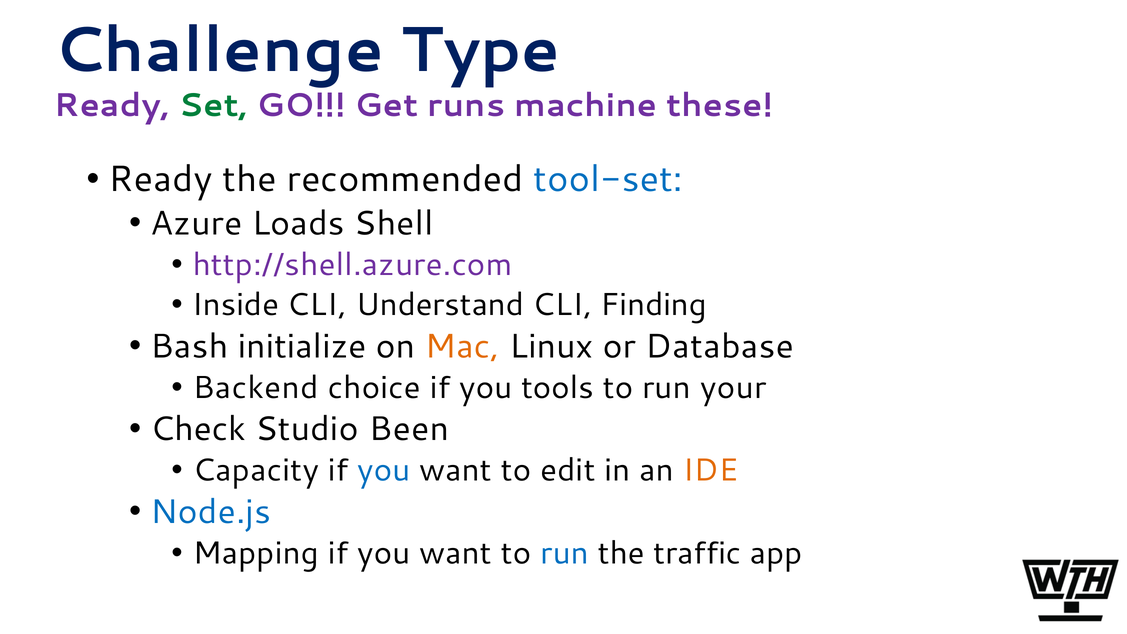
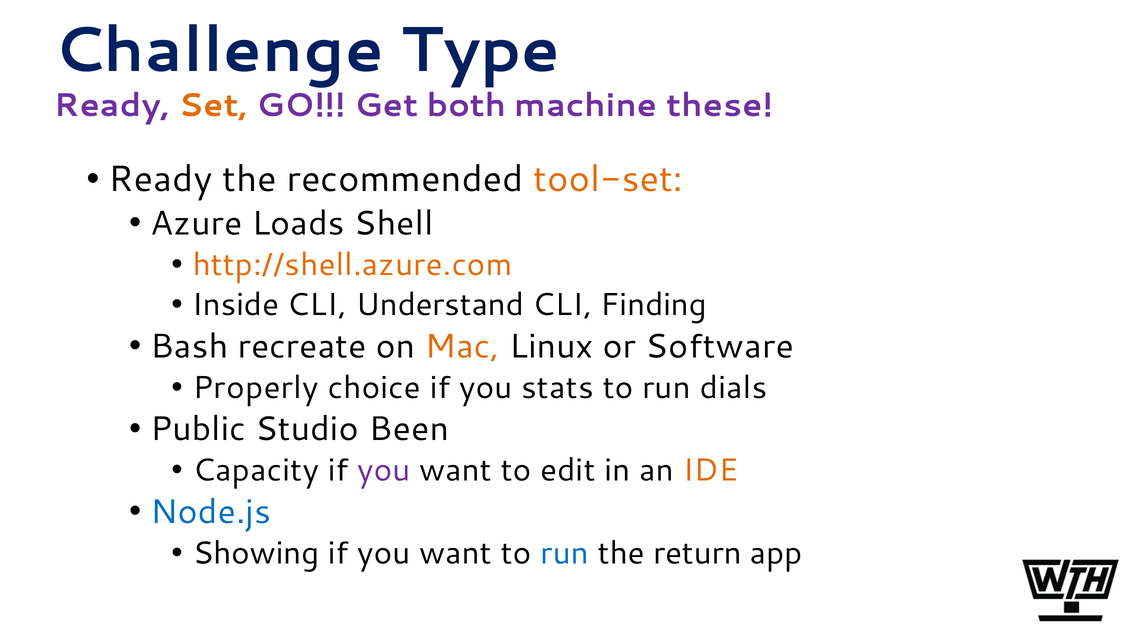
Set colour: green -> orange
runs: runs -> both
tool-set colour: blue -> orange
http://shell.azure.com colour: purple -> orange
initialize: initialize -> recreate
Database: Database -> Software
Backend: Backend -> Properly
tools: tools -> stats
your: your -> dials
Check: Check -> Public
you at (384, 470) colour: blue -> purple
Mapping: Mapping -> Showing
traffic: traffic -> return
